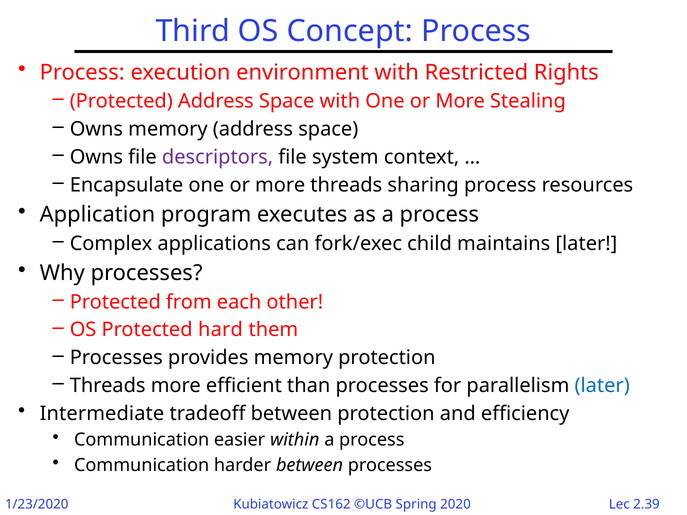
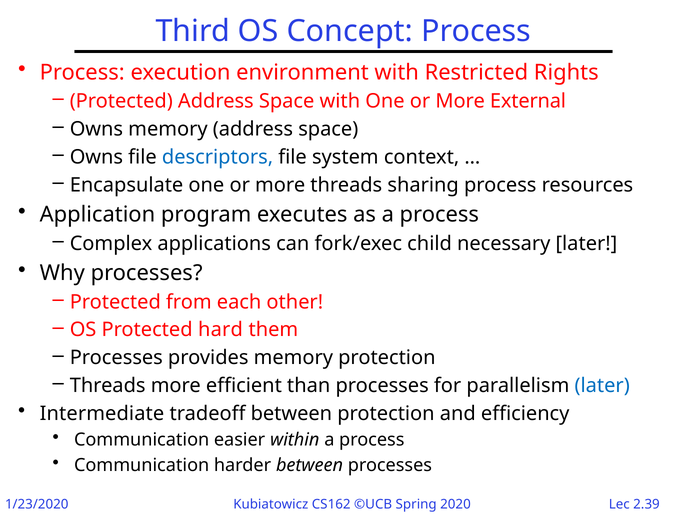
Stealing: Stealing -> External
descriptors colour: purple -> blue
maintains: maintains -> necessary
